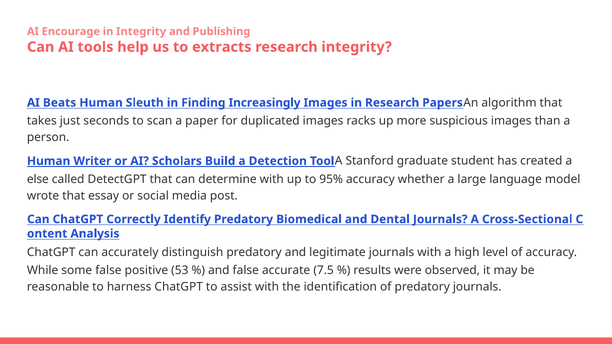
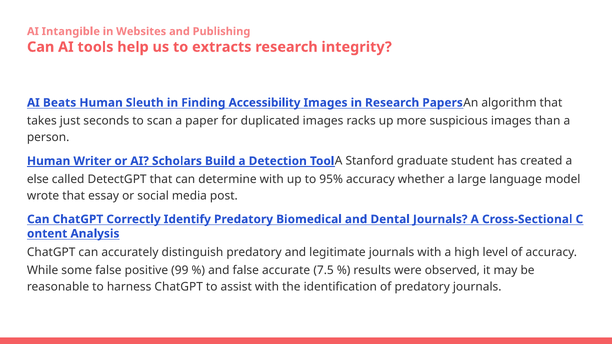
Encourage: Encourage -> Intangible
in Integrity: Integrity -> Websites
Increasingly: Increasingly -> Accessibility
53: 53 -> 99
